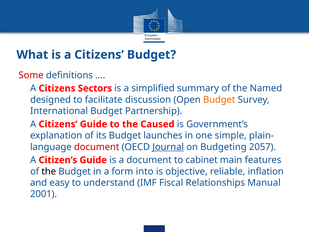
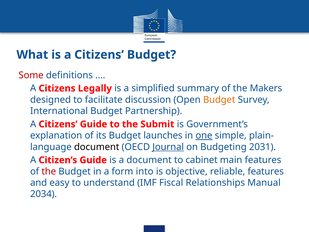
Sectors: Sectors -> Legally
Named: Named -> Makers
Caused: Caused -> Submit
one underline: none -> present
document at (97, 147) colour: red -> black
2057: 2057 -> 2031
the at (49, 171) colour: black -> red
reliable inflation: inflation -> features
2001: 2001 -> 2034
